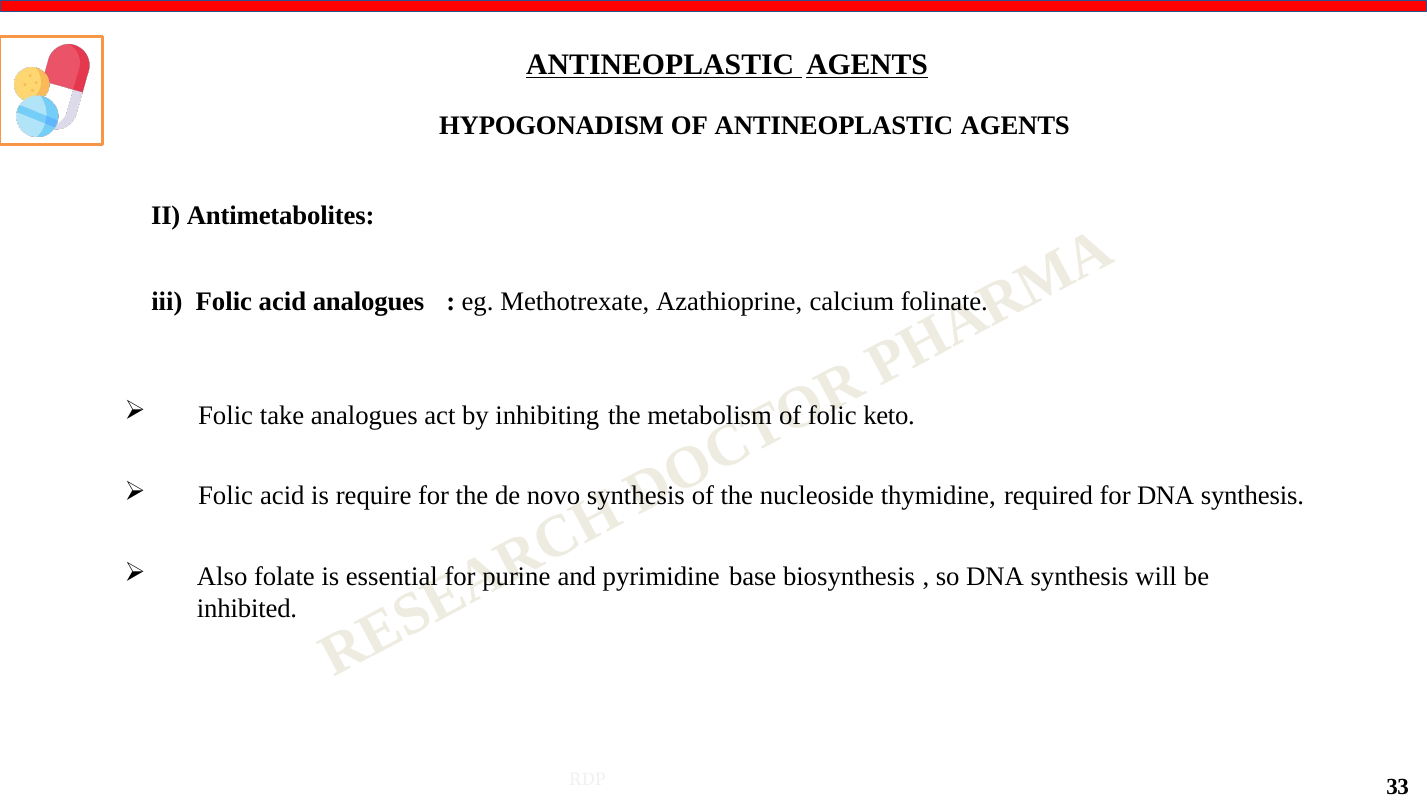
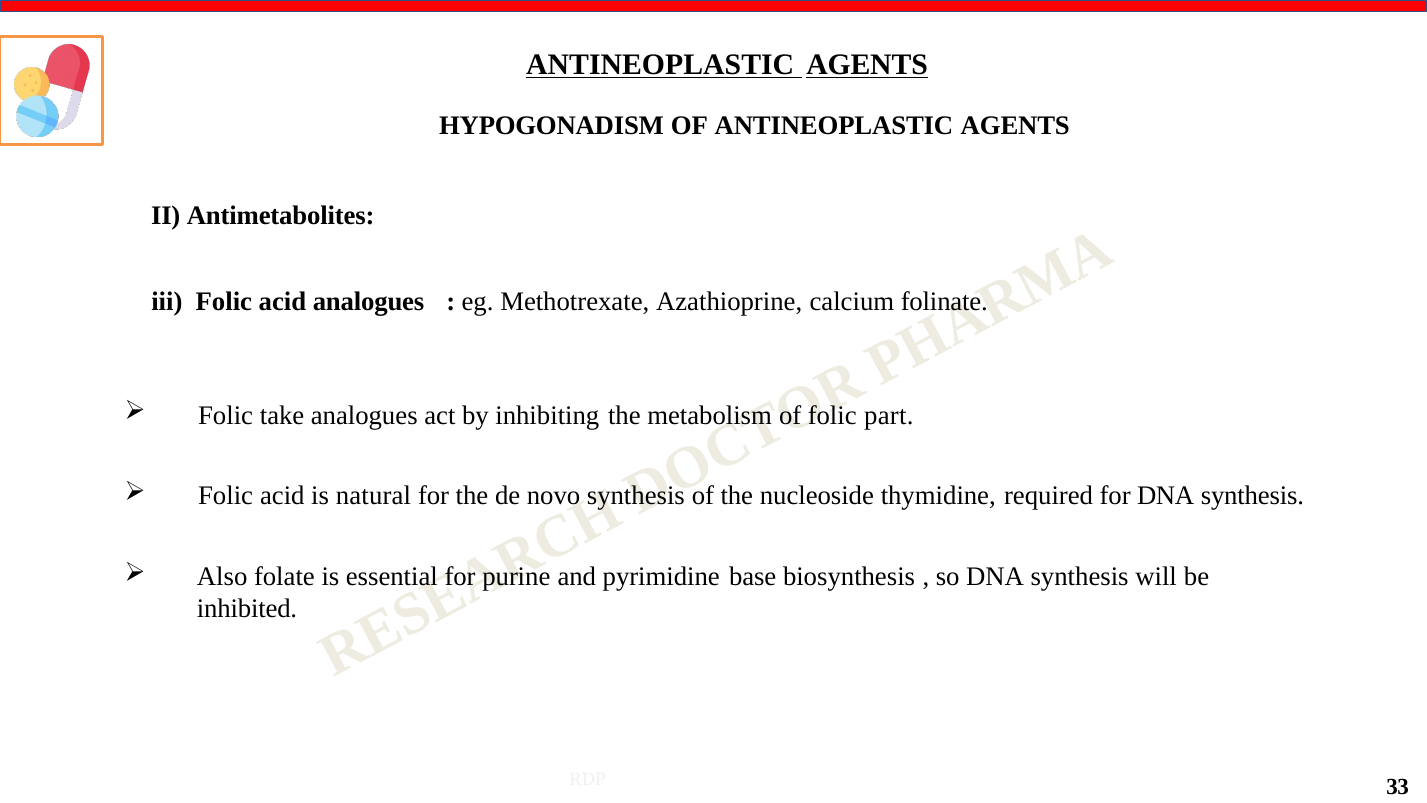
keto: keto -> part
require: require -> natural
